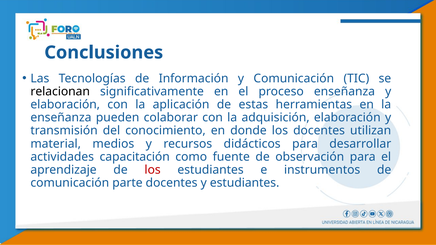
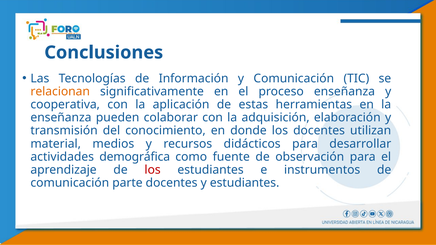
relacionan colour: black -> orange
elaboración at (65, 105): elaboración -> cooperativa
capacitación: capacitación -> demográfica
